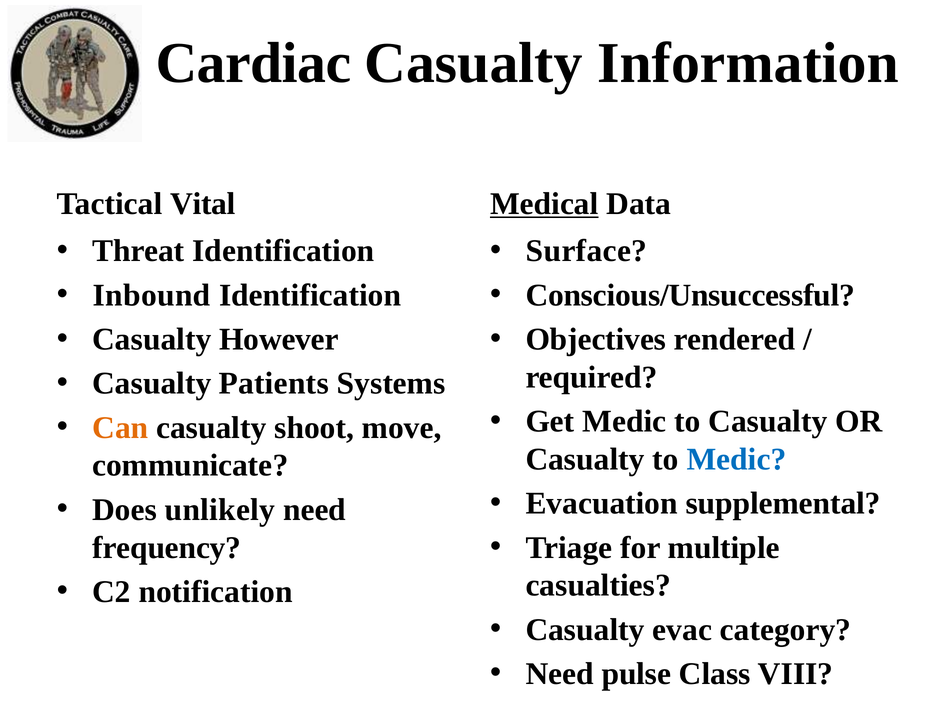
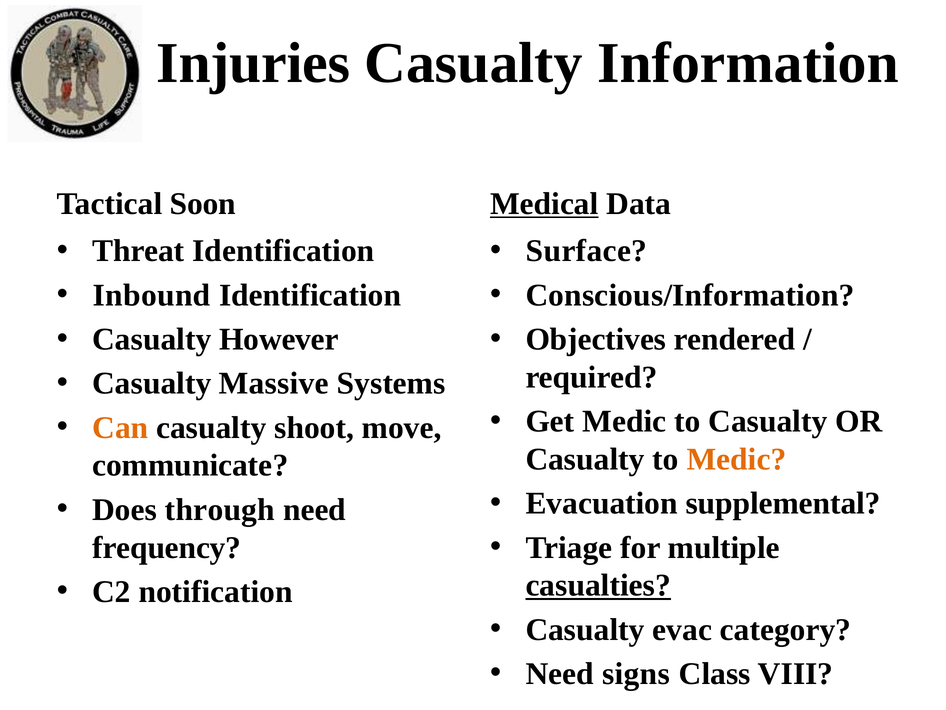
Cardiac: Cardiac -> Injuries
Vital: Vital -> Soon
Conscious/Unsuccessful: Conscious/Unsuccessful -> Conscious/Information
Patients: Patients -> Massive
Medic at (736, 459) colour: blue -> orange
unlikely: unlikely -> through
casualties underline: none -> present
pulse: pulse -> signs
